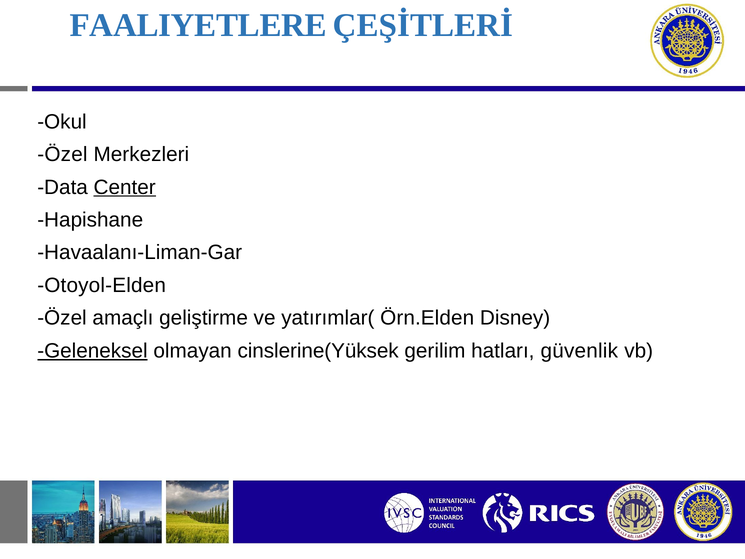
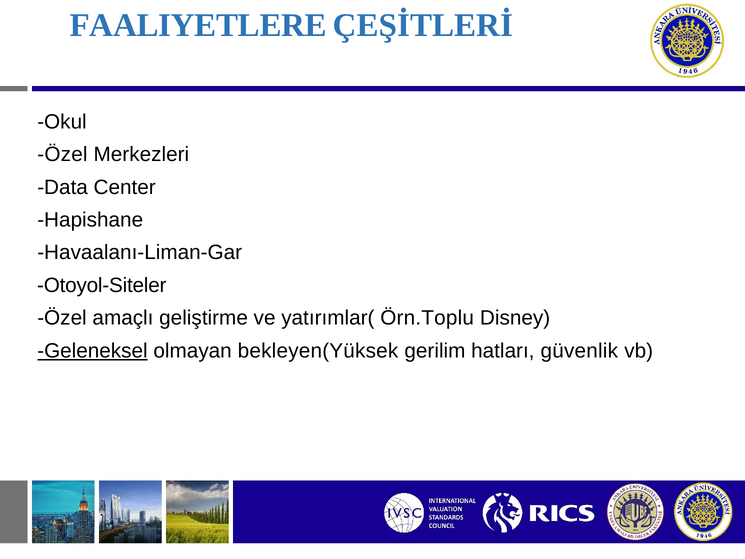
Center underline: present -> none
Otoyol-Elden: Otoyol-Elden -> Otoyol-Siteler
Örn.Elden: Örn.Elden -> Örn.Toplu
cinslerine(Yüksek: cinslerine(Yüksek -> bekleyen(Yüksek
